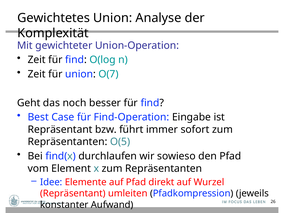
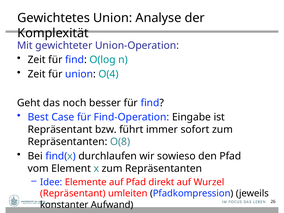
O(7: O(7 -> O(4
O(5: O(5 -> O(8
